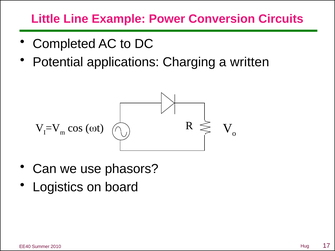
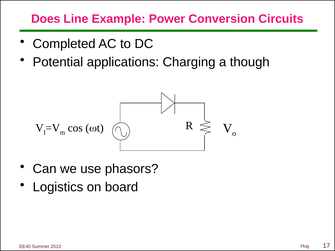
Little: Little -> Does
written: written -> though
